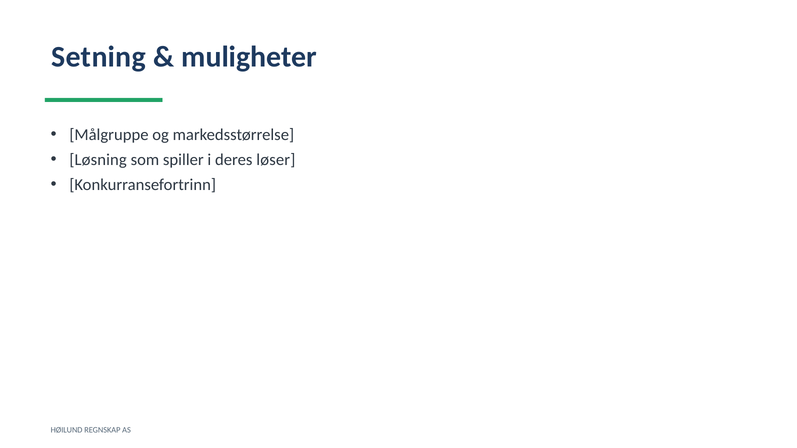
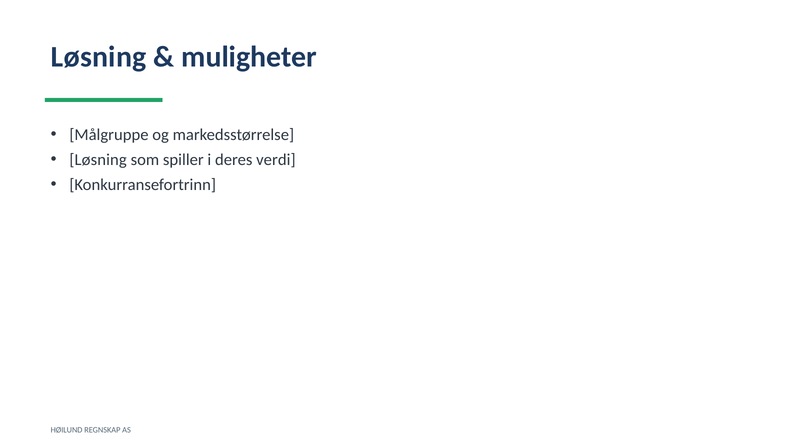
Setning at (99, 57): Setning -> Løsning
løser: løser -> verdi
